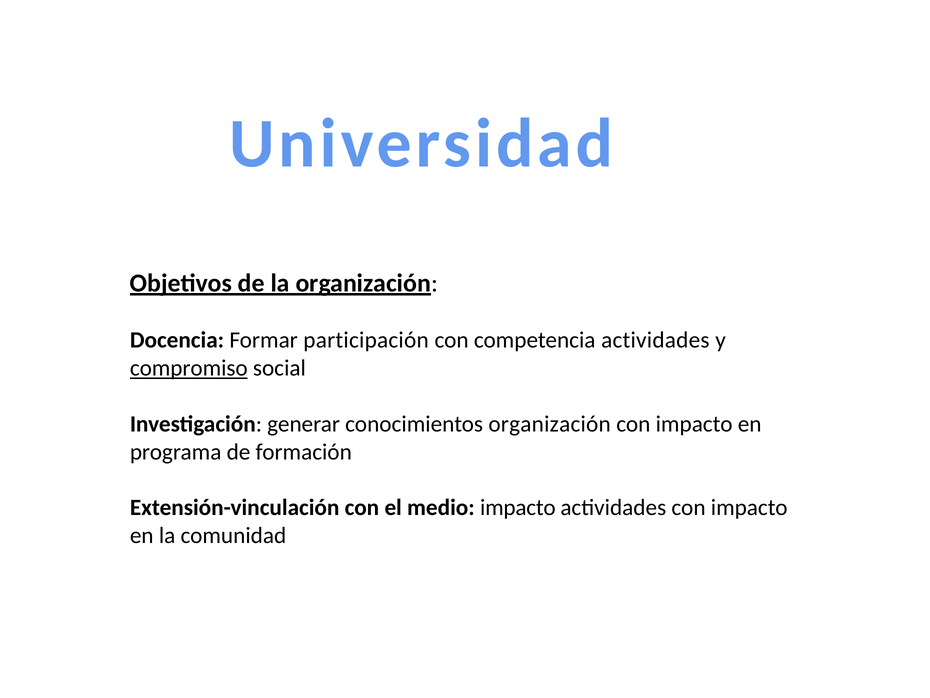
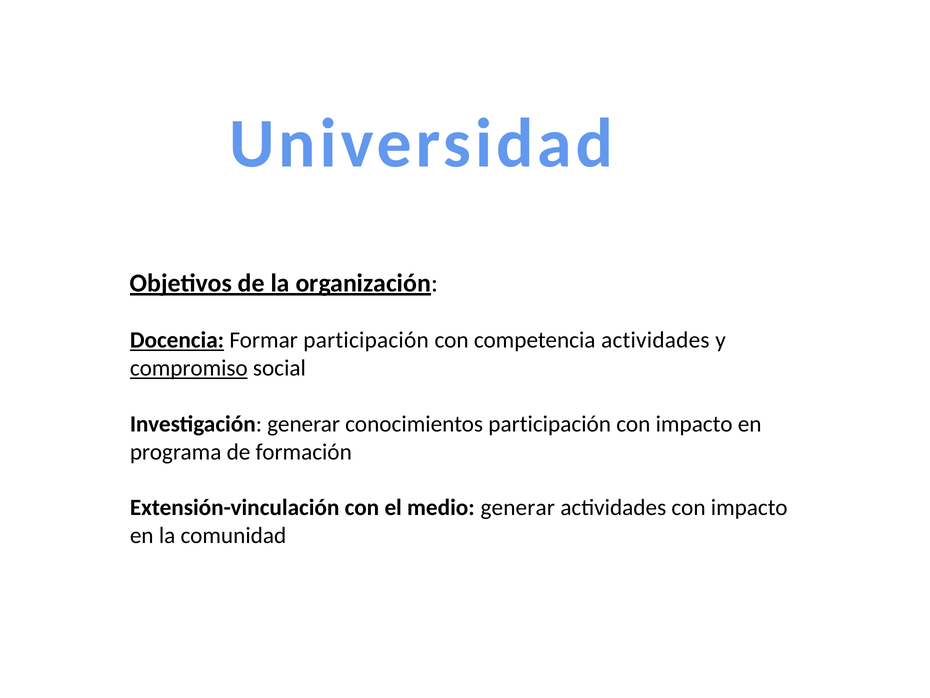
Docencia underline: none -> present
conocimientos organización: organización -> participación
medio impacto: impacto -> generar
